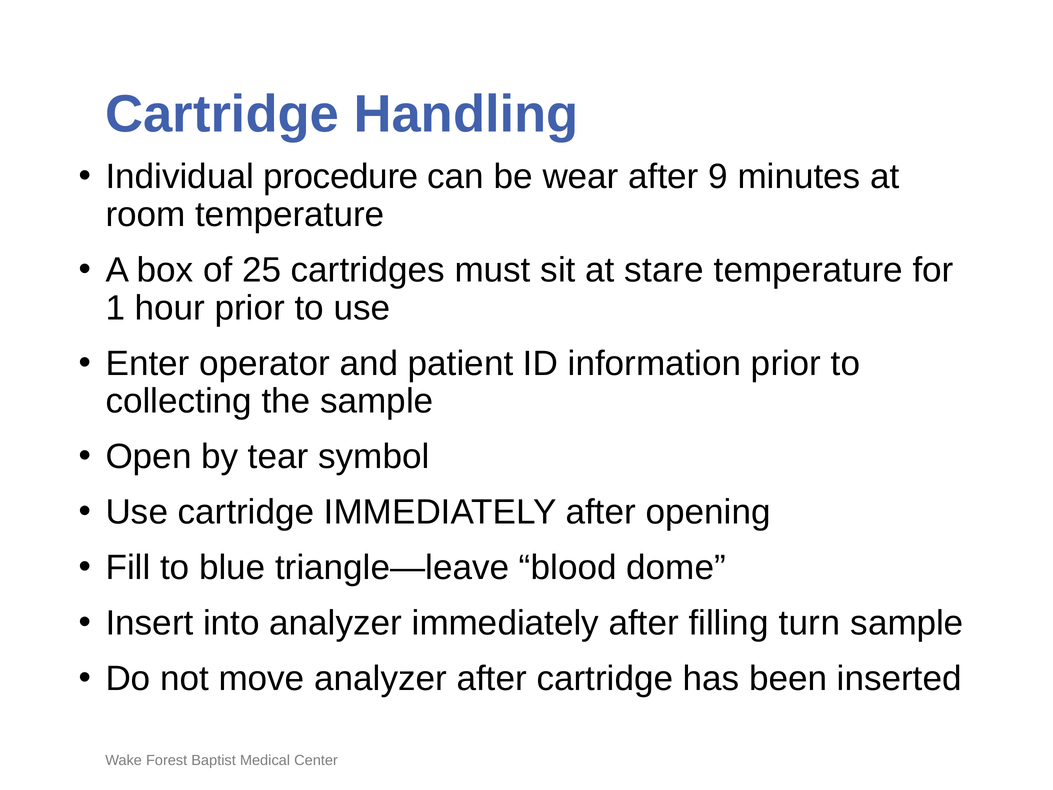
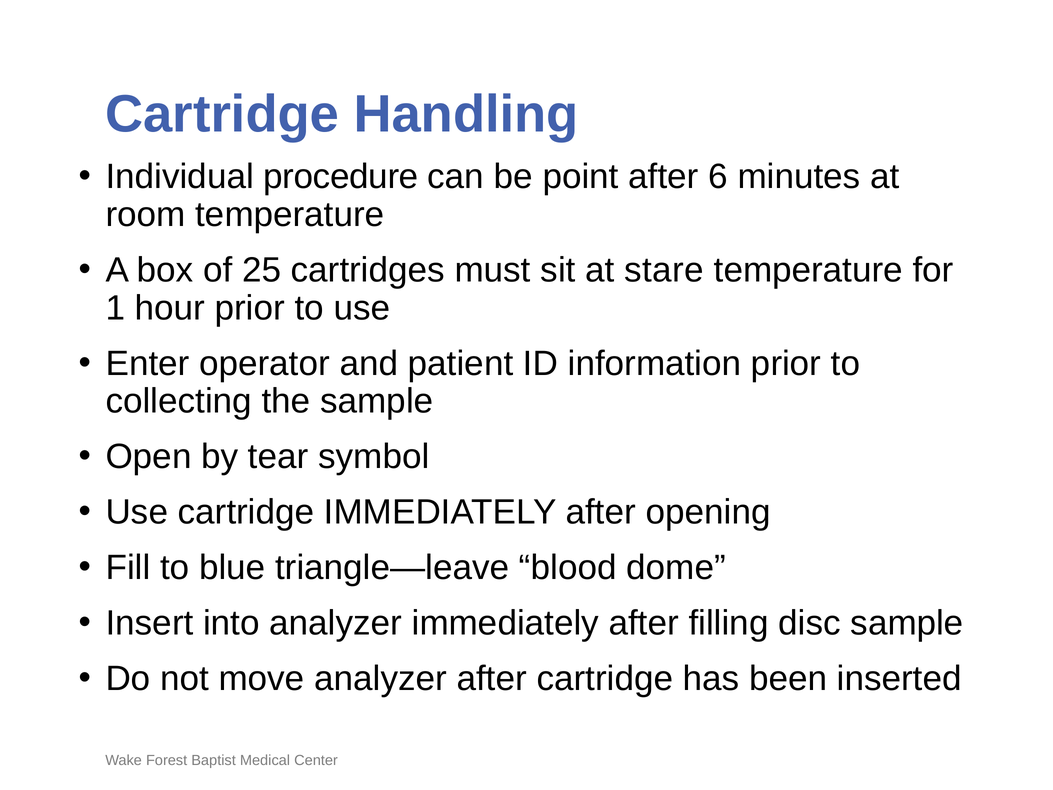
wear: wear -> point
9: 9 -> 6
turn: turn -> disc
